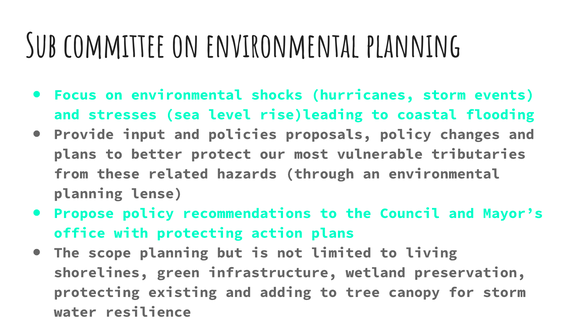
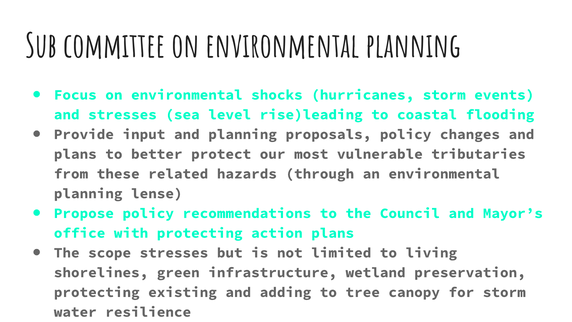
and policies: policies -> planning
scope planning: planning -> stresses
